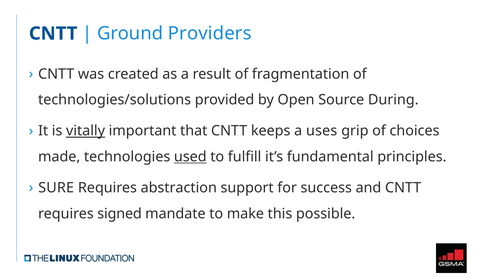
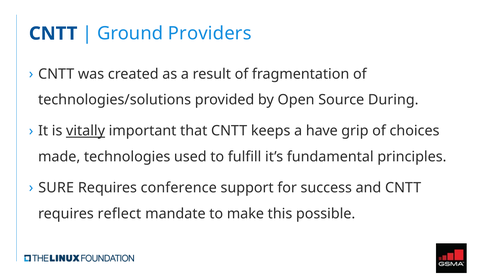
uses: uses -> have
used underline: present -> none
abstraction: abstraction -> conference
signed: signed -> reflect
